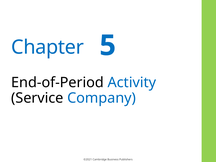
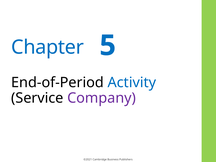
Company colour: blue -> purple
